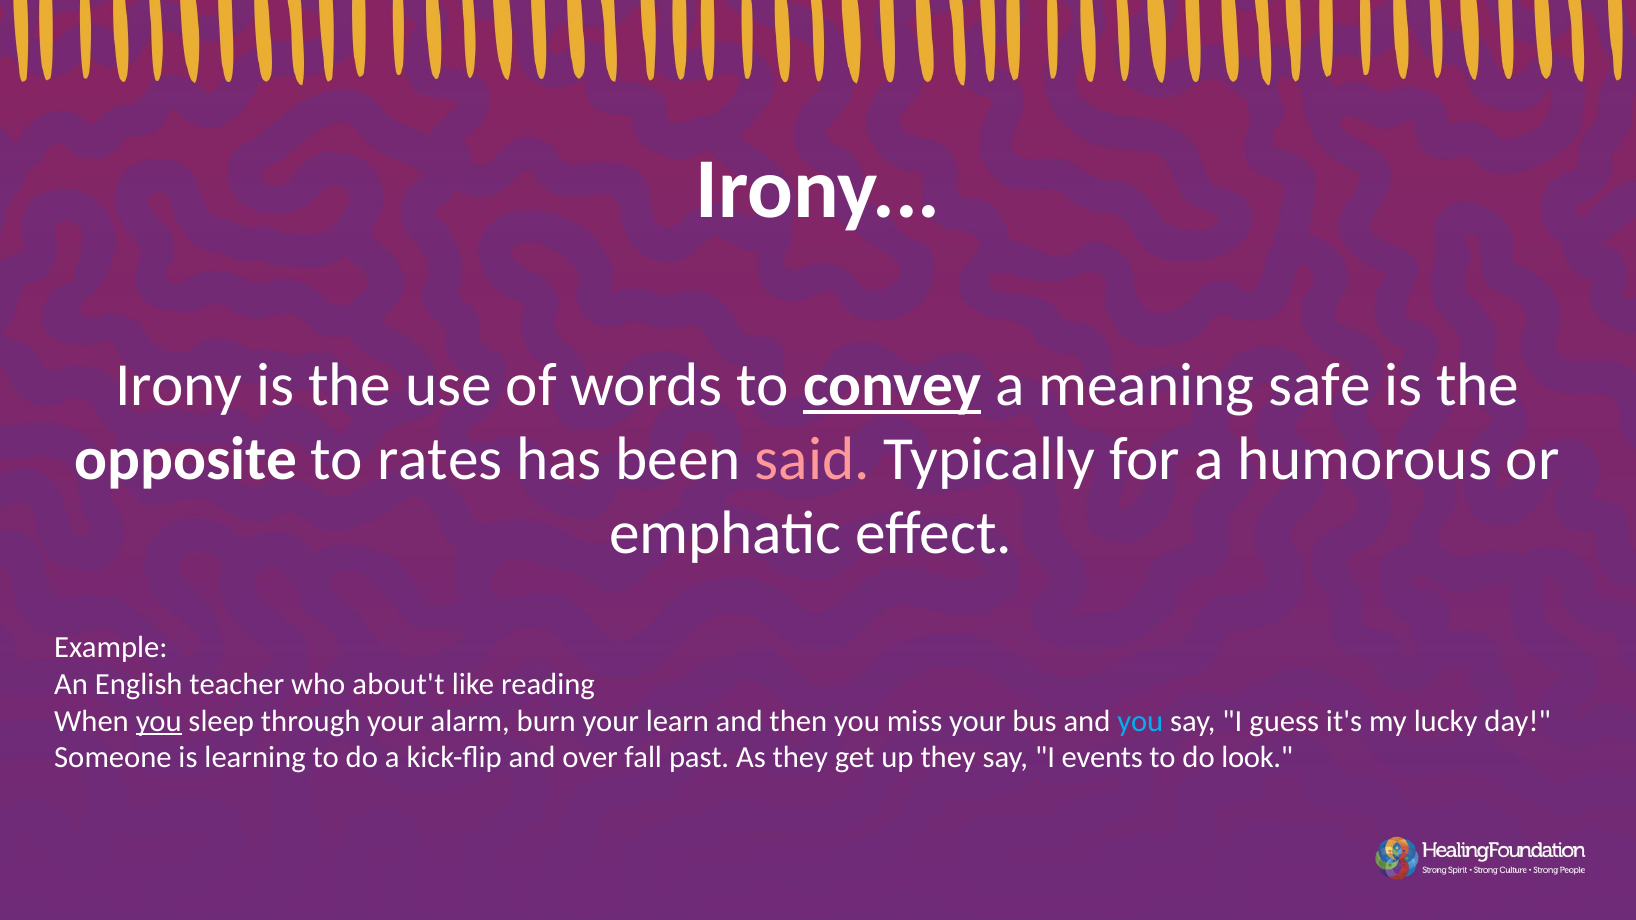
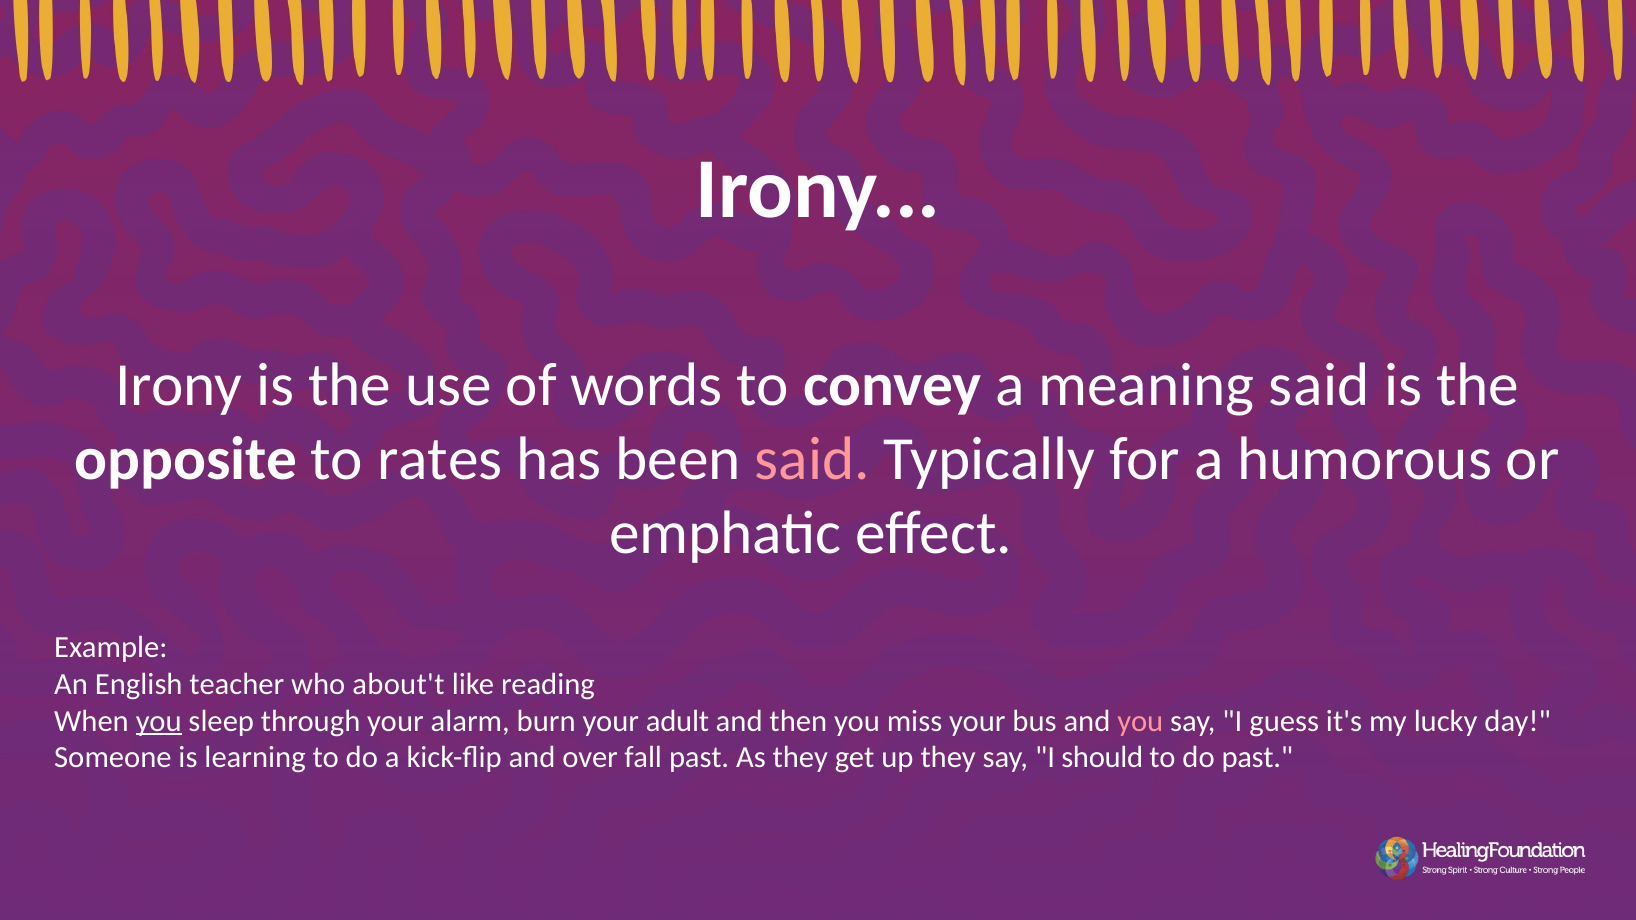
convey underline: present -> none
meaning safe: safe -> said
learn: learn -> adult
you at (1140, 721) colour: light blue -> pink
events: events -> should
do look: look -> past
